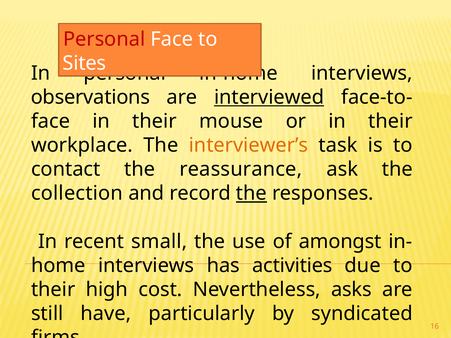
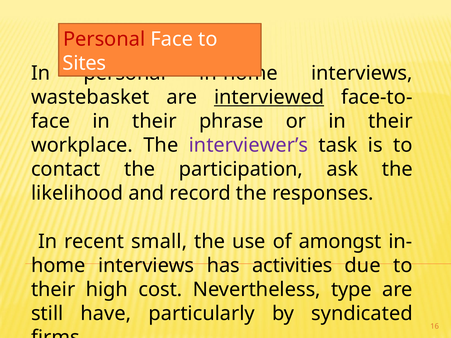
observations: observations -> wastebasket
mouse: mouse -> phrase
interviewer’s colour: orange -> purple
reassurance: reassurance -> participation
collection: collection -> likelihood
the at (251, 193) underline: present -> none
asks: asks -> type
